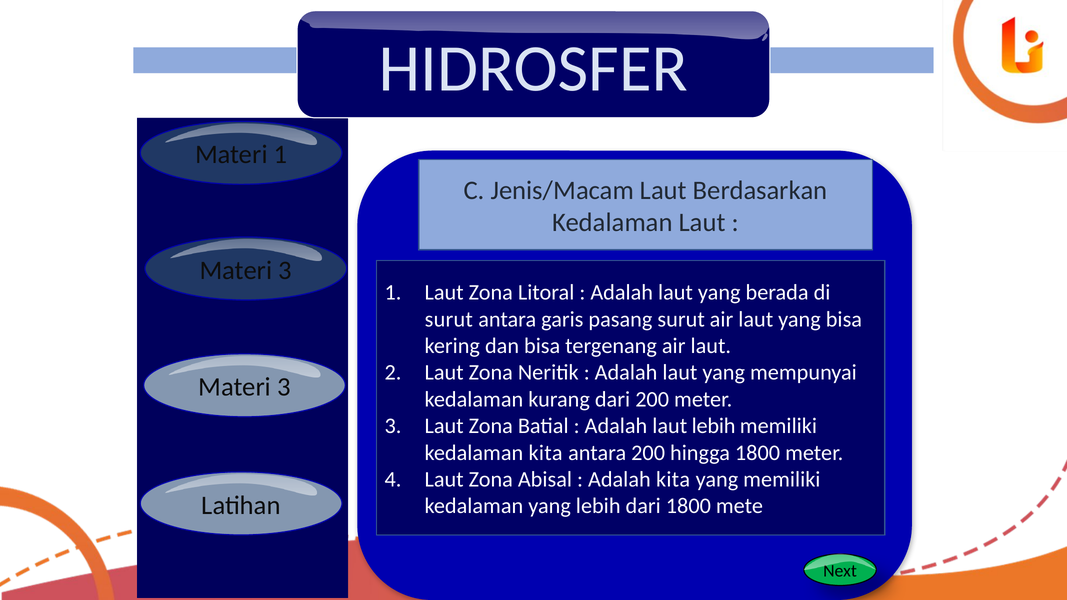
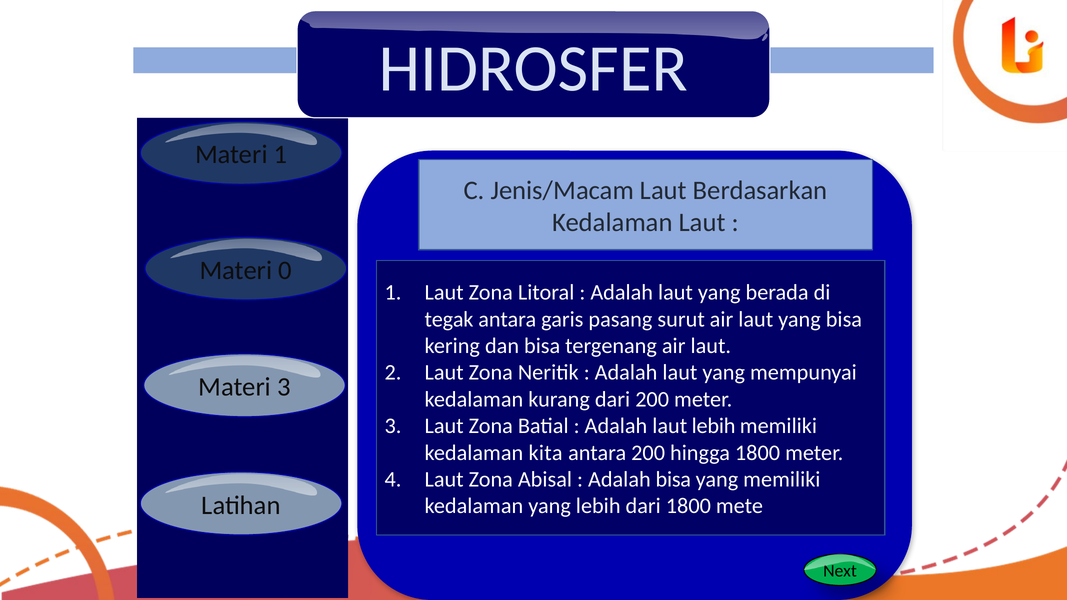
3 at (285, 270): 3 -> 0
surut at (449, 319): surut -> tegak
Adalah kita: kita -> bisa
